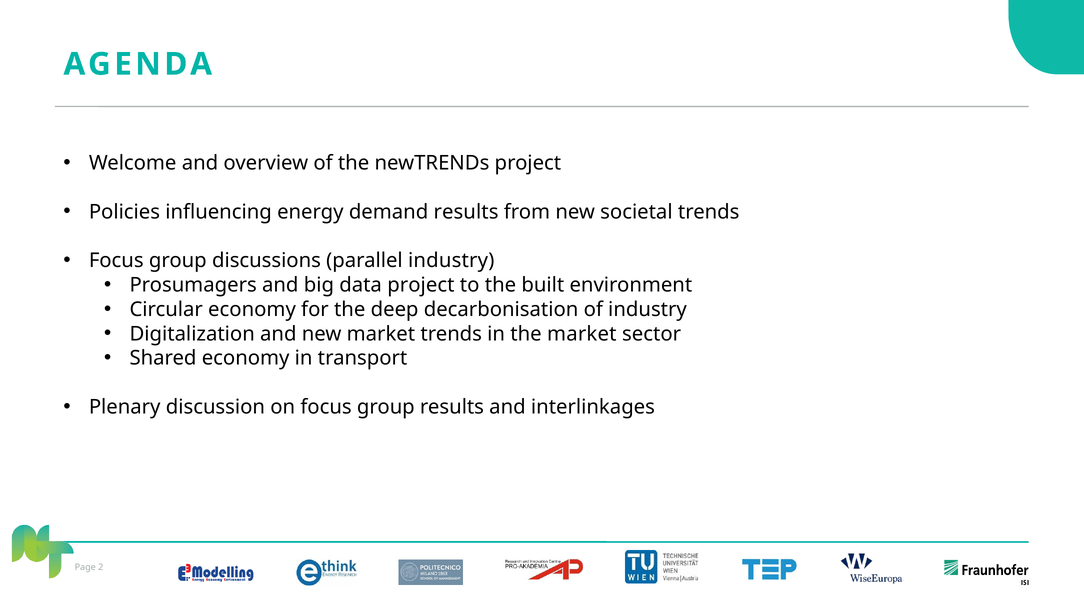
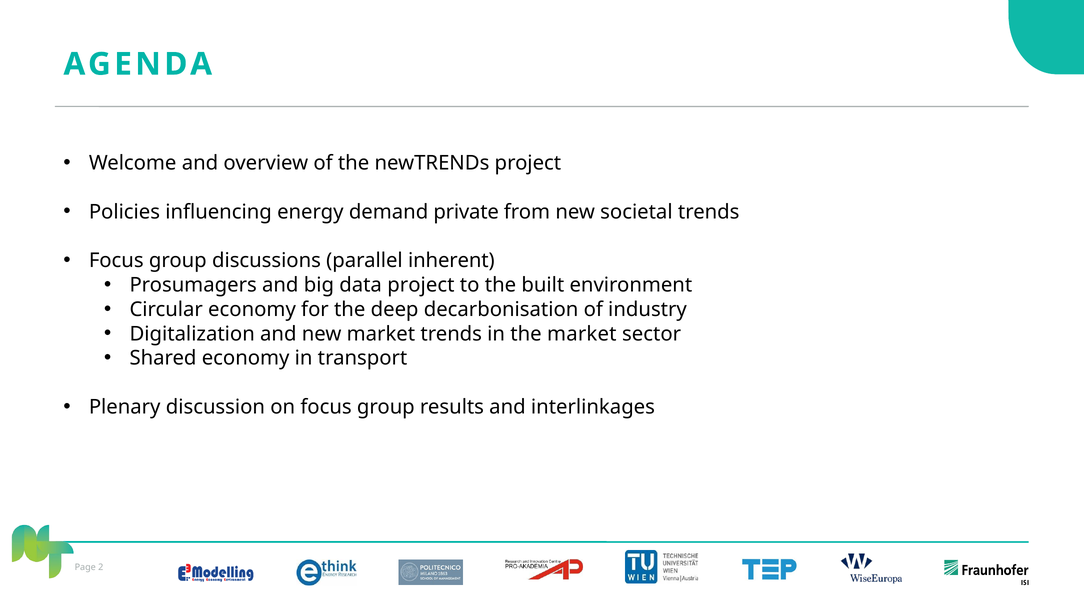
demand results: results -> private
parallel industry: industry -> inherent
